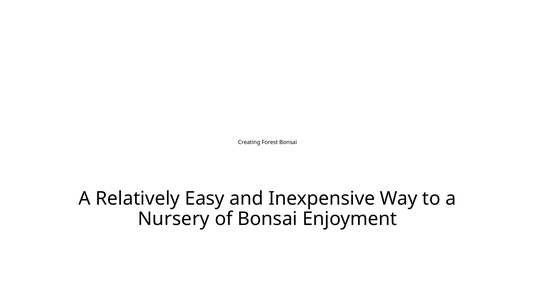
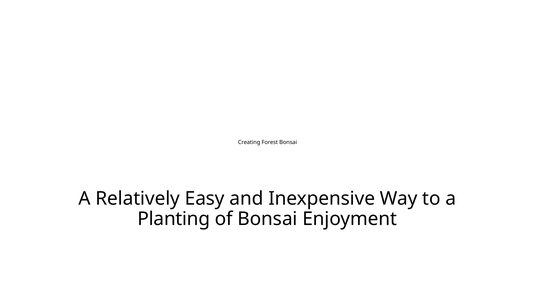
Nursery: Nursery -> Planting
